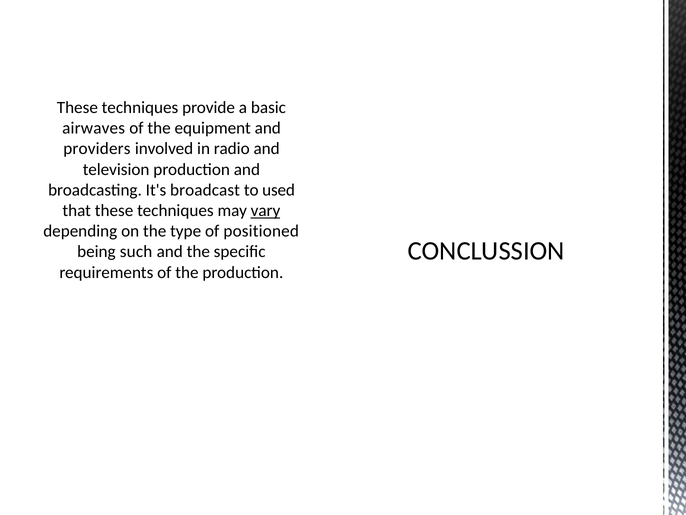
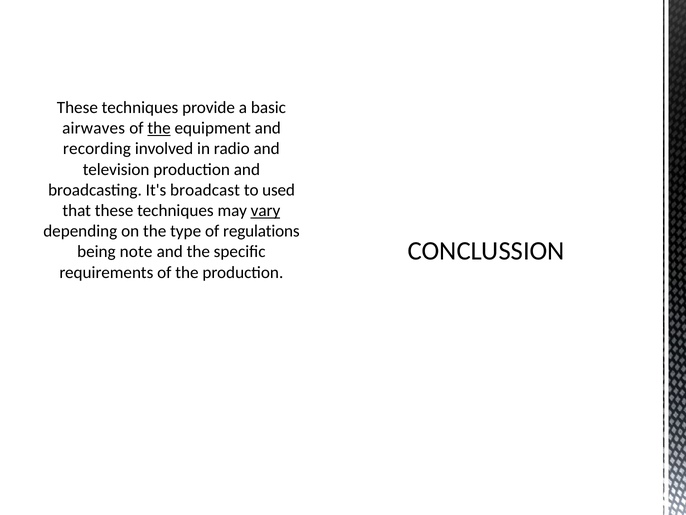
the at (159, 128) underline: none -> present
providers: providers -> recording
positioned: positioned -> regulations
such: such -> note
